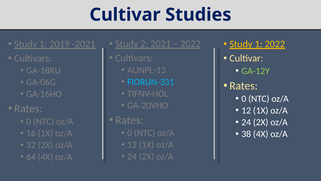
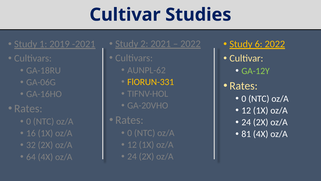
1 at (259, 44): 1 -> 6
AUNPL-13: AUNPL-13 -> AUNPL-62
FlORUN-331 colour: light blue -> yellow
38: 38 -> 81
